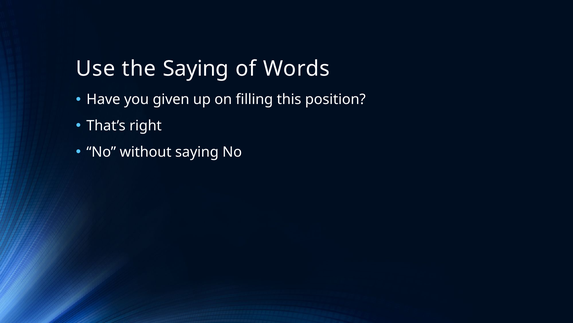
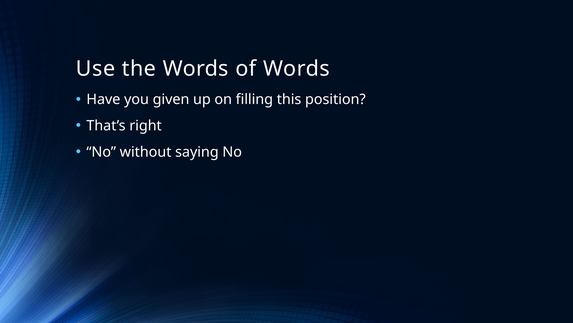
the Saying: Saying -> Words
